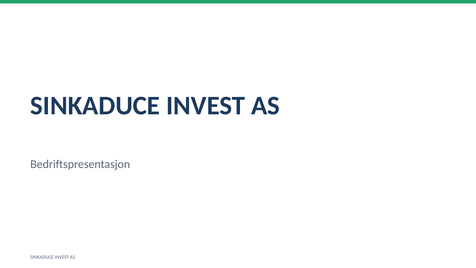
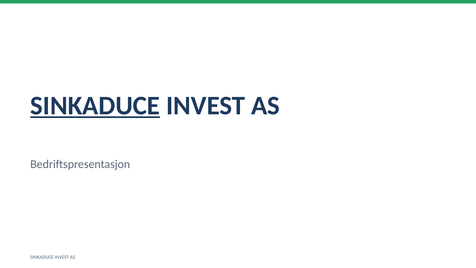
SINKADUCE at (95, 106) underline: none -> present
